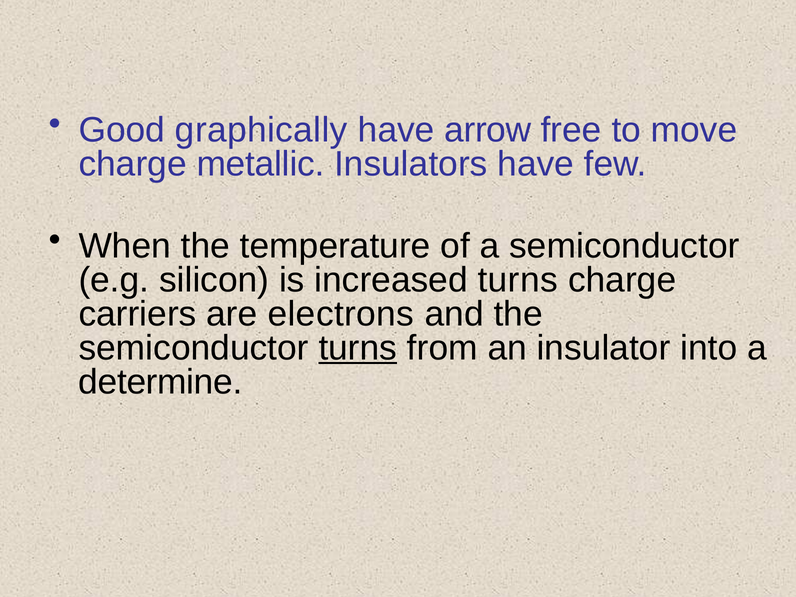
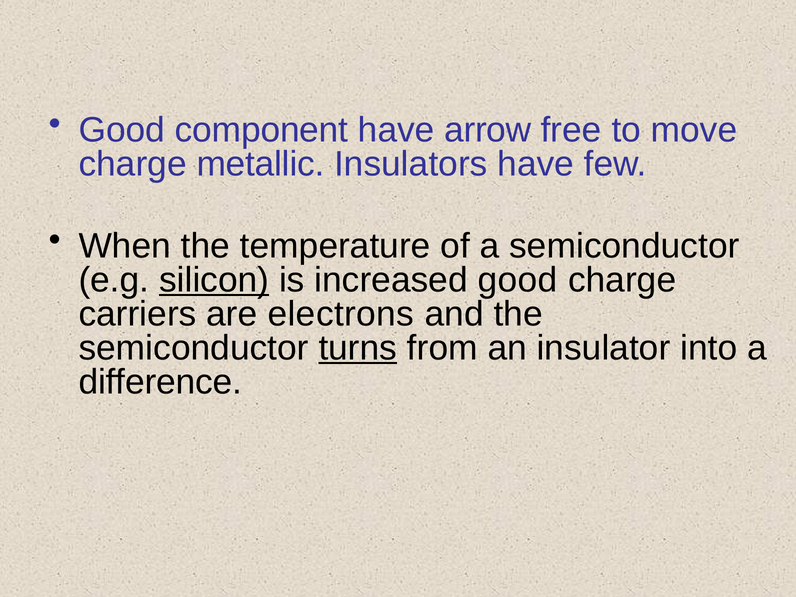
graphically: graphically -> component
silicon underline: none -> present
increased turns: turns -> good
determine: determine -> difference
